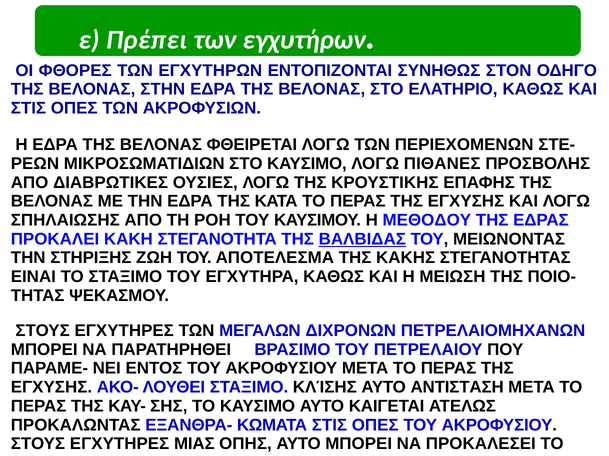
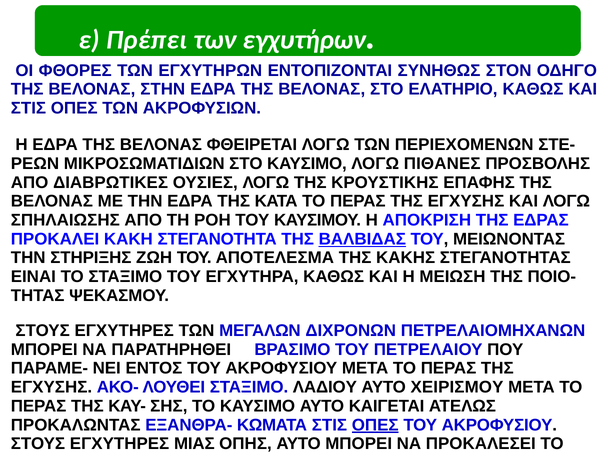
ΜΕΘΟΔΟΥ: ΜΕΘΟΔΟΥ -> ΑΠΟΚΡΙΣΗ
ΚΛΊΣΗΣ: ΚΛΊΣΗΣ -> ΛΑΔΙΟΥ
ΑΝΤΙΣΤΑΣΗ: ΑΝΤΙΣΤΑΣΗ -> ΧΕΙΡΙΣΜΟΥ
ΟΠΕΣ at (375, 426) underline: none -> present
